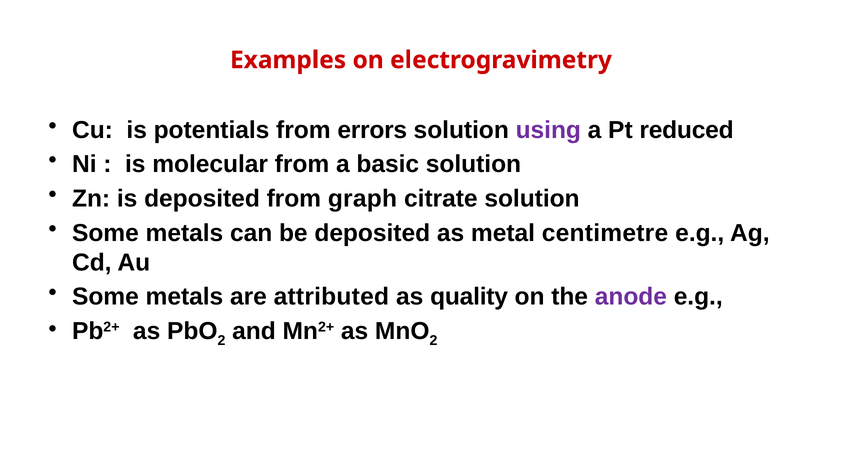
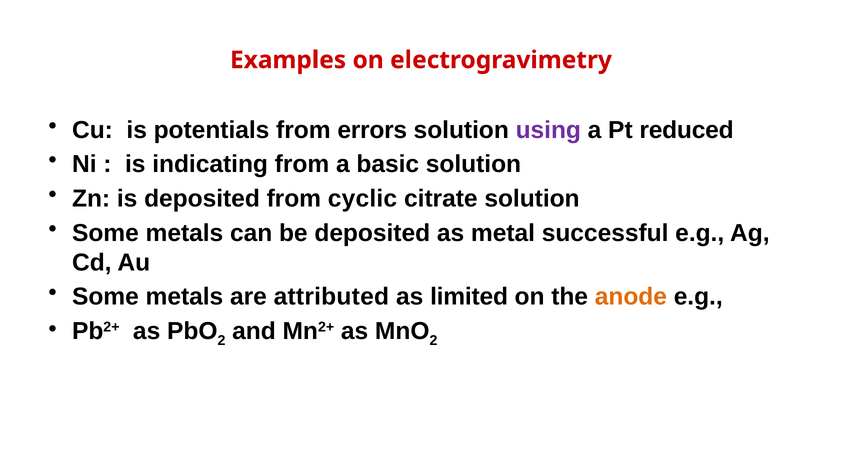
molecular: molecular -> indicating
graph: graph -> cyclic
centimetre: centimetre -> successful
quality: quality -> limited
anode colour: purple -> orange
